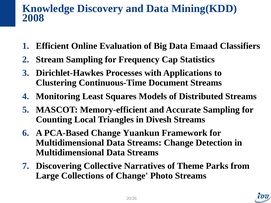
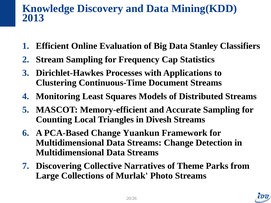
2008: 2008 -> 2013
Emaad: Emaad -> Stanley
of Change: Change -> Murlak
